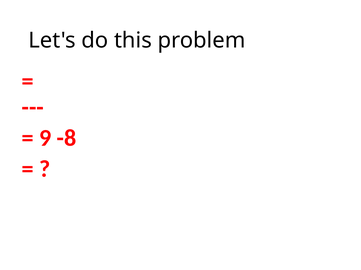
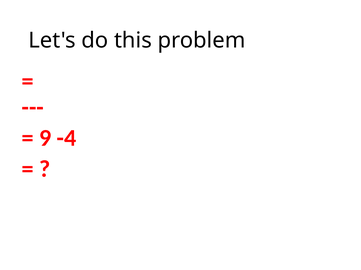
-8: -8 -> -4
